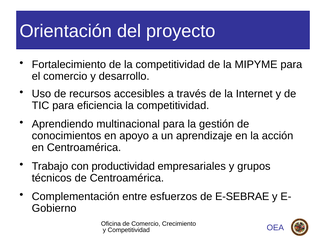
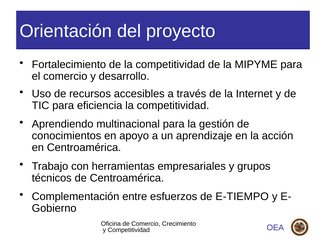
productividad: productividad -> herramientas
E-SEBRAE: E-SEBRAE -> E-TIEMPO
